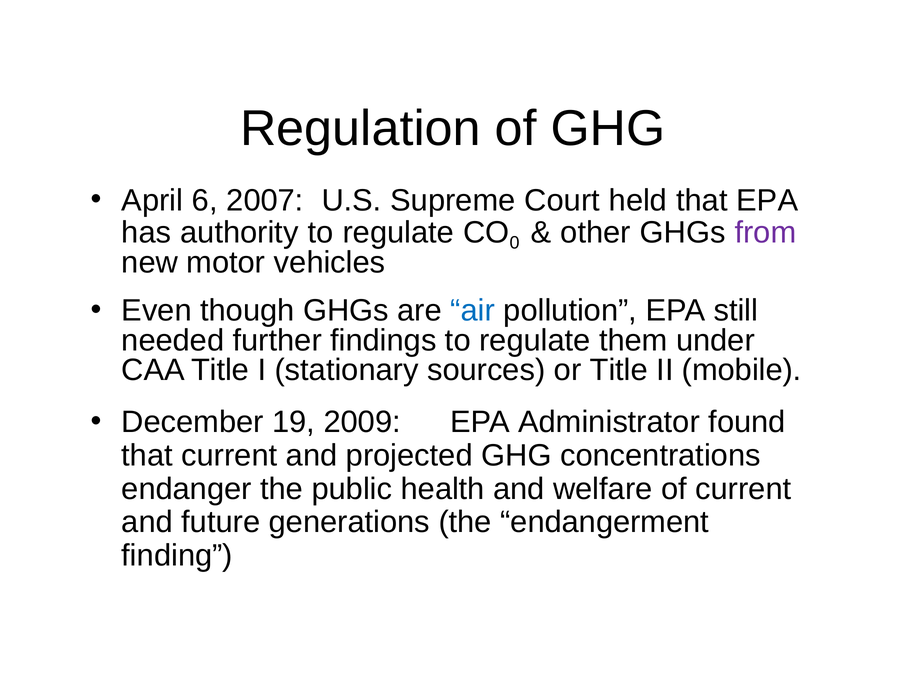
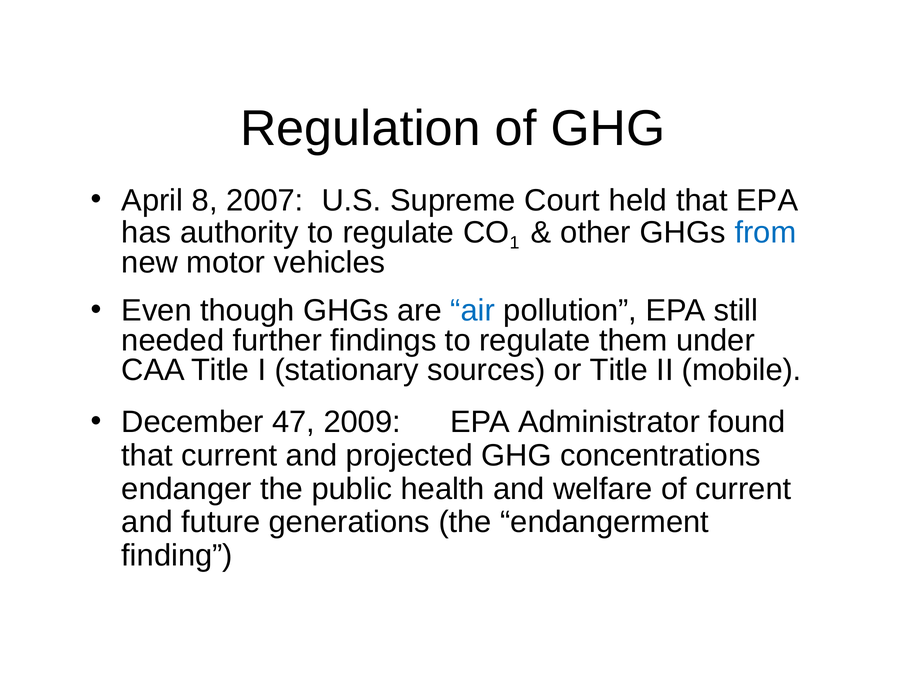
6: 6 -> 8
0: 0 -> 1
from colour: purple -> blue
19: 19 -> 47
